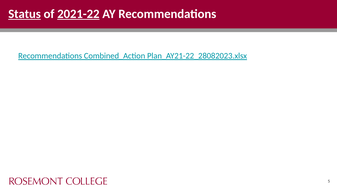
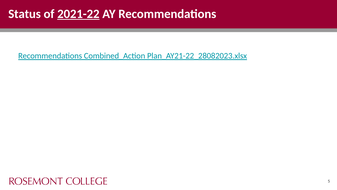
Status underline: present -> none
